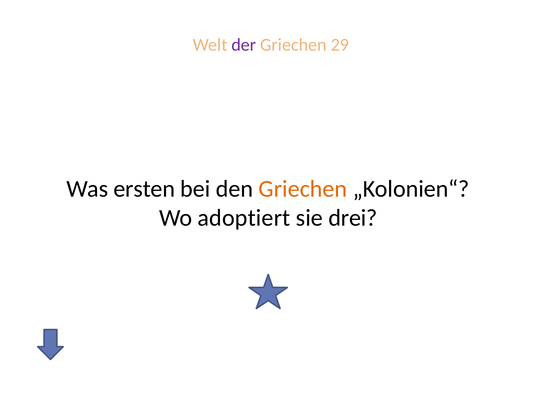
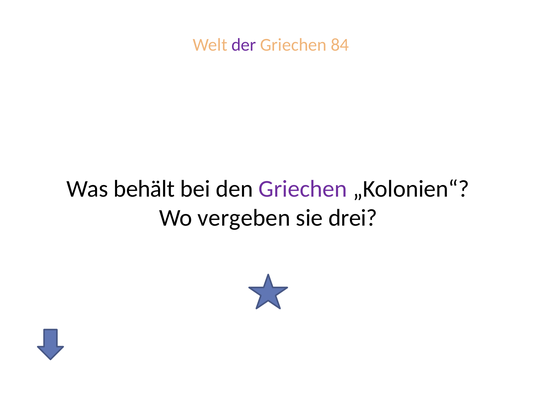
29: 29 -> 84
ersten: ersten -> behält
Griechen at (303, 189) colour: orange -> purple
adoptiert: adoptiert -> vergeben
